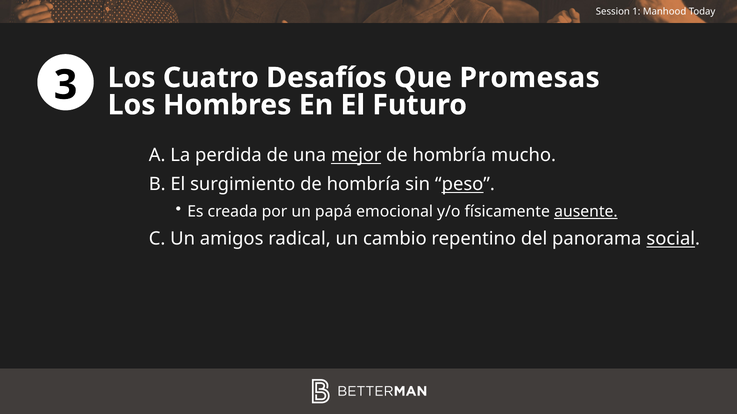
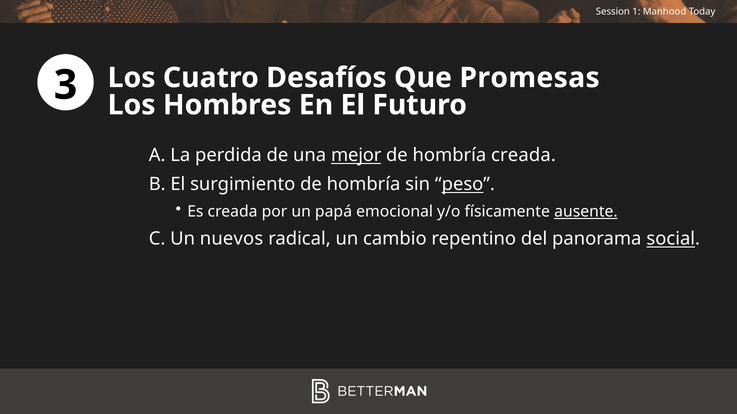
hombría mucho: mucho -> creada
amigos: amigos -> nuevos
